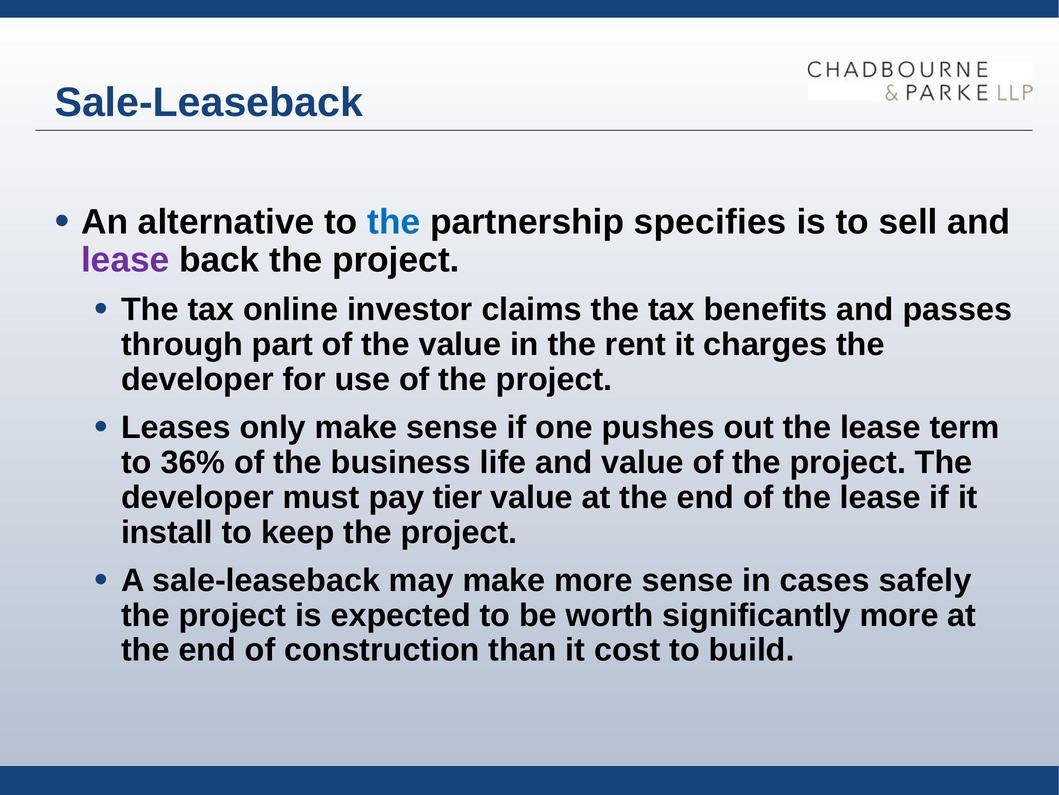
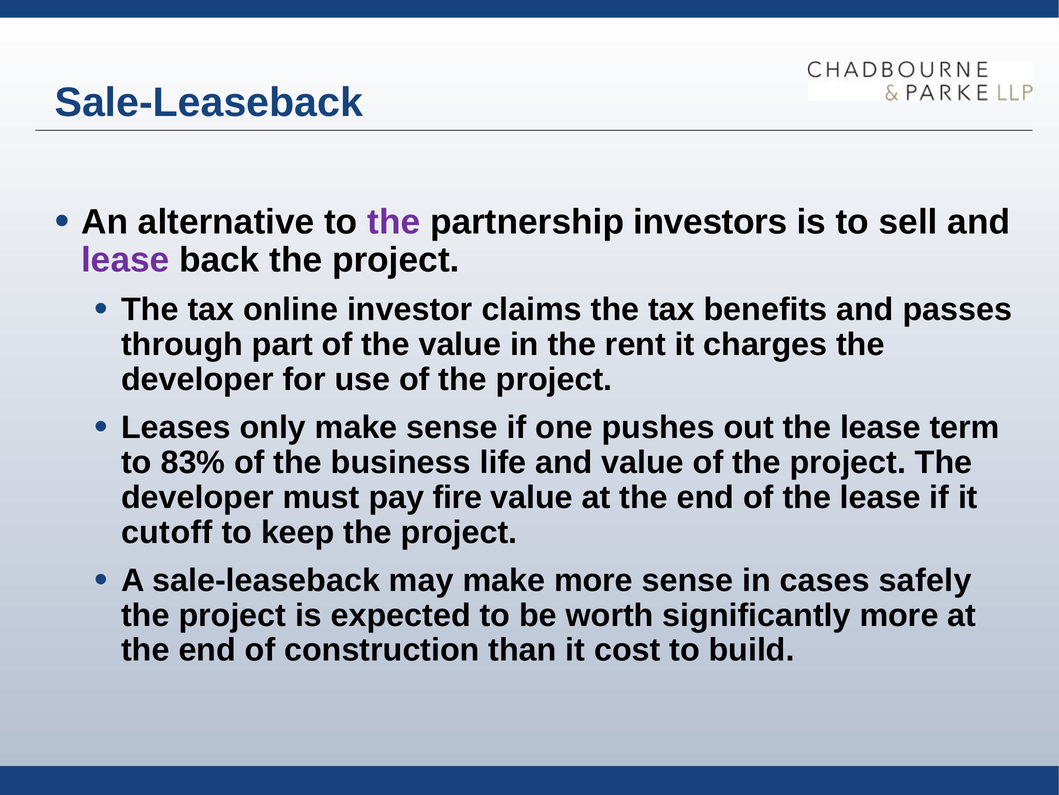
the at (394, 222) colour: blue -> purple
specifies: specifies -> investors
36%: 36% -> 83%
tier: tier -> fire
install: install -> cutoff
